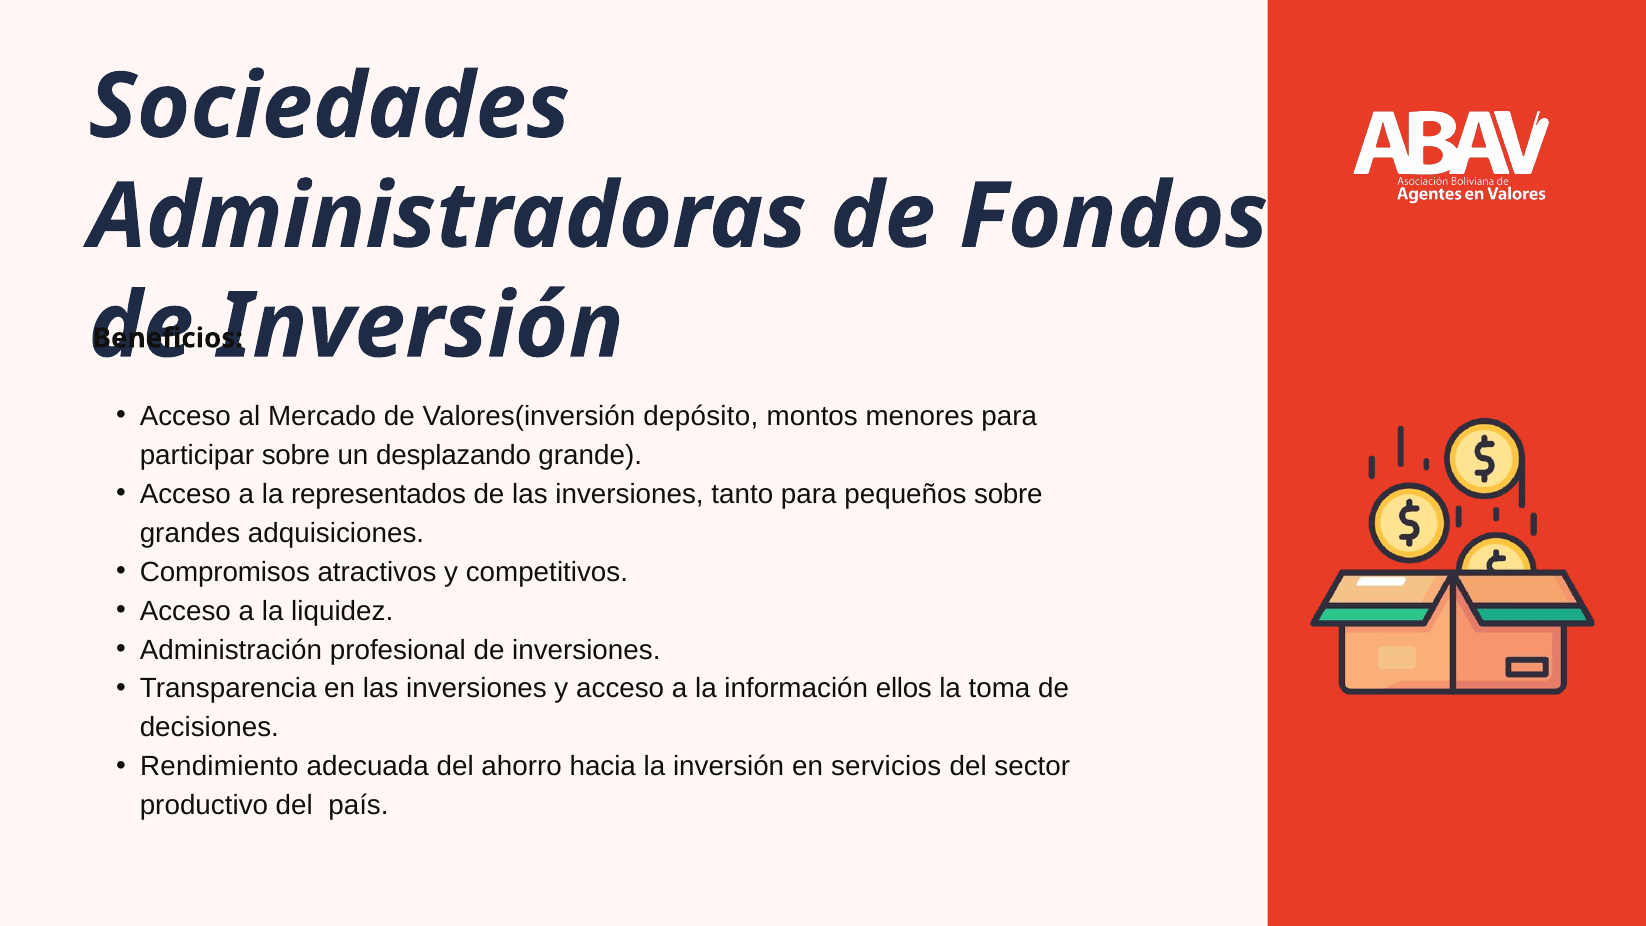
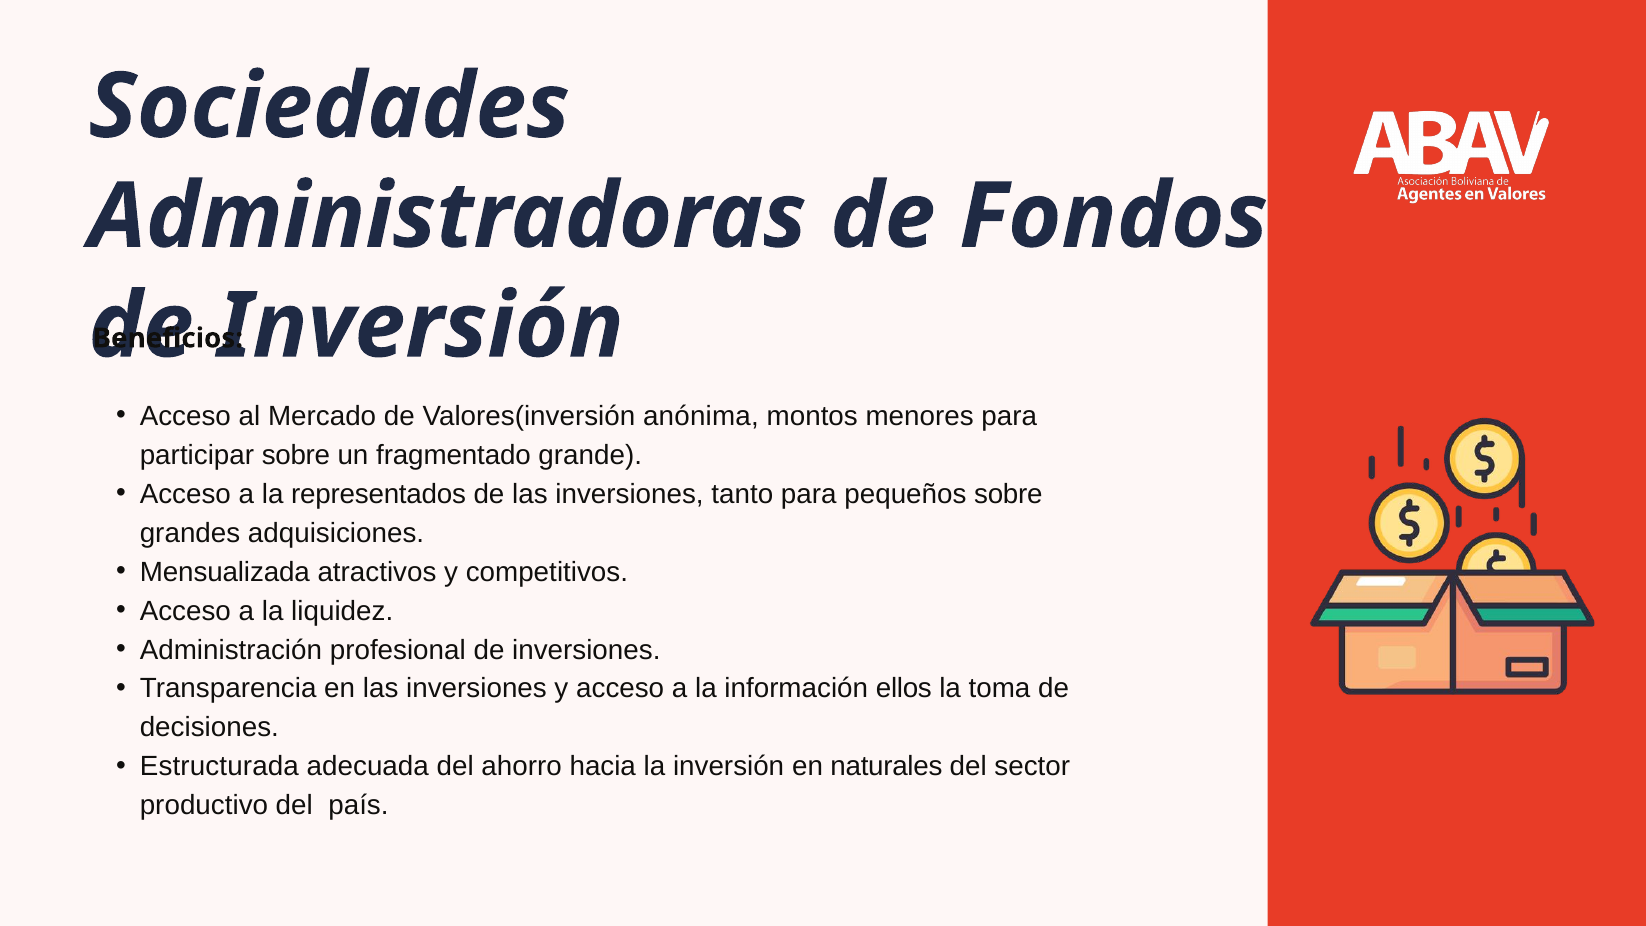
depósito: depósito -> anónima
desplazando: desplazando -> fragmentado
Compromisos: Compromisos -> Mensualizada
Rendimiento: Rendimiento -> Estructurada
servicios: servicios -> naturales
